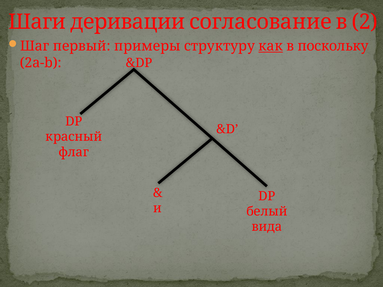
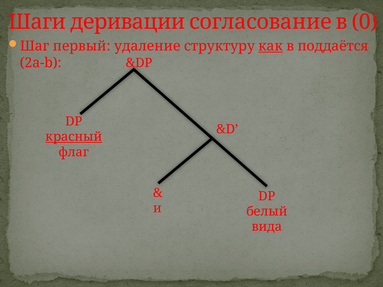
2: 2 -> 0
примеры: примеры -> удаление
поскольку: поскольку -> поддаётся
красный underline: none -> present
